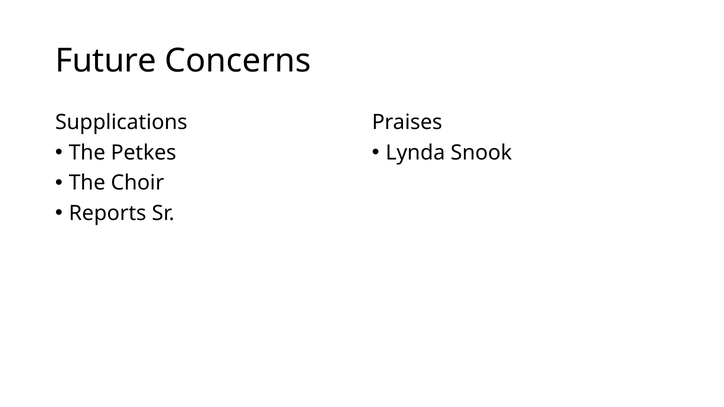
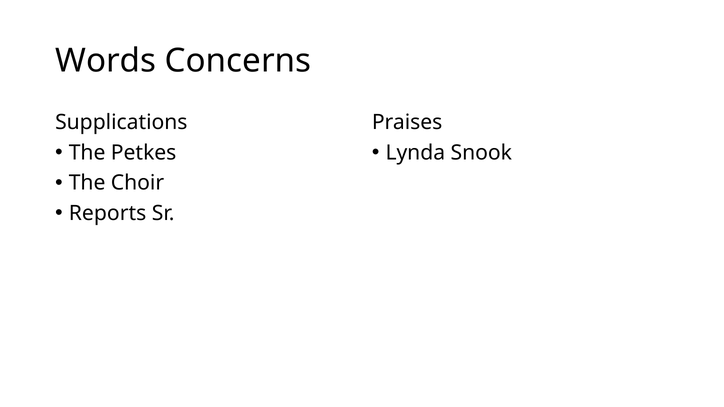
Future: Future -> Words
